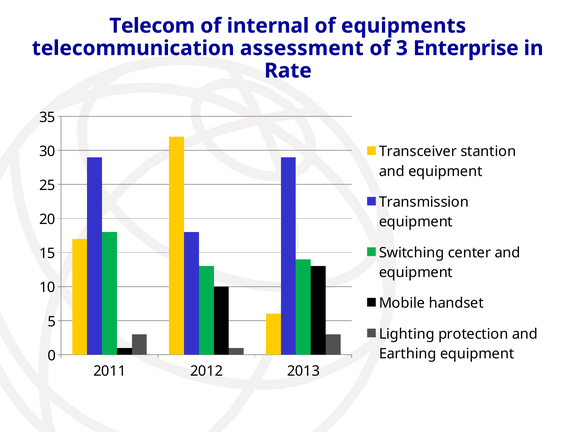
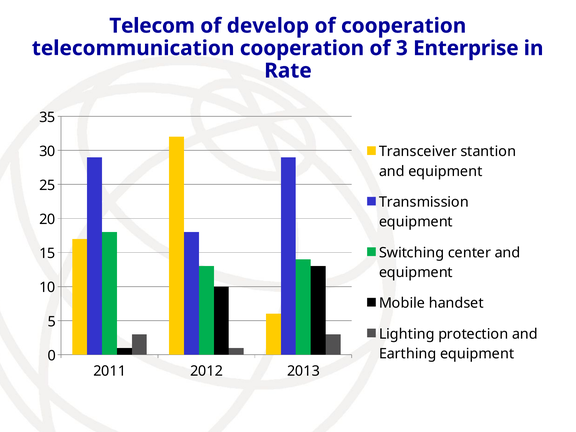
internal: internal -> develop
of equipments: equipments -> cooperation
telecommunication assessment: assessment -> cooperation
